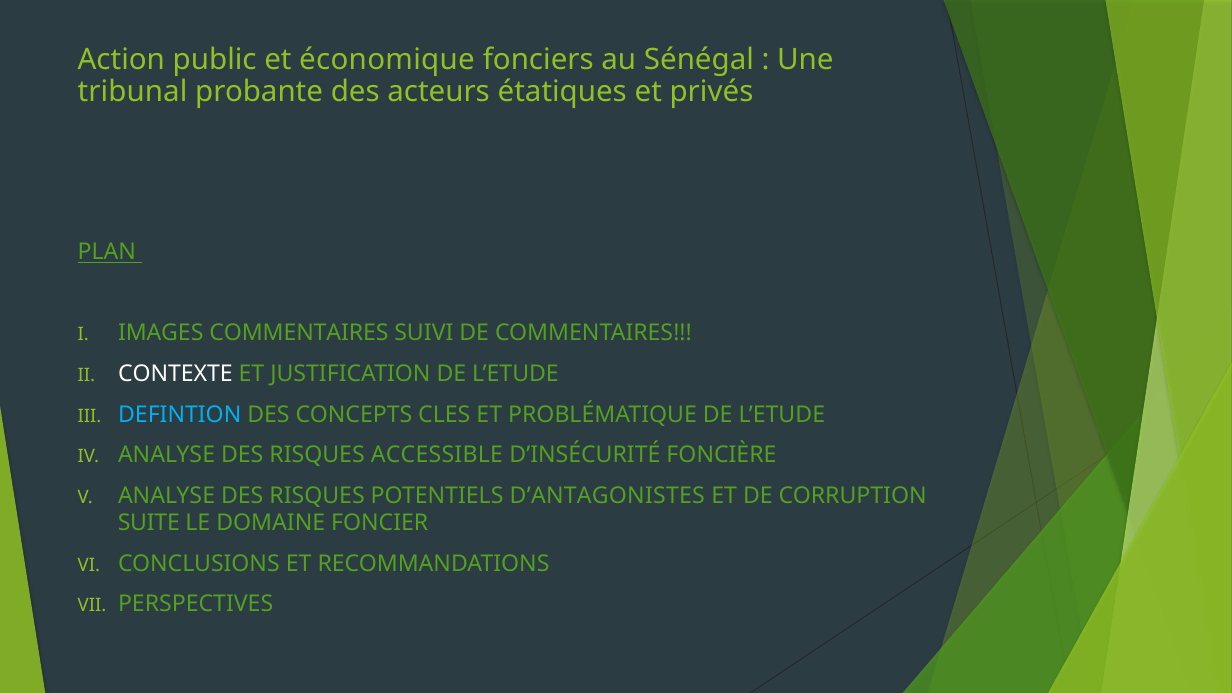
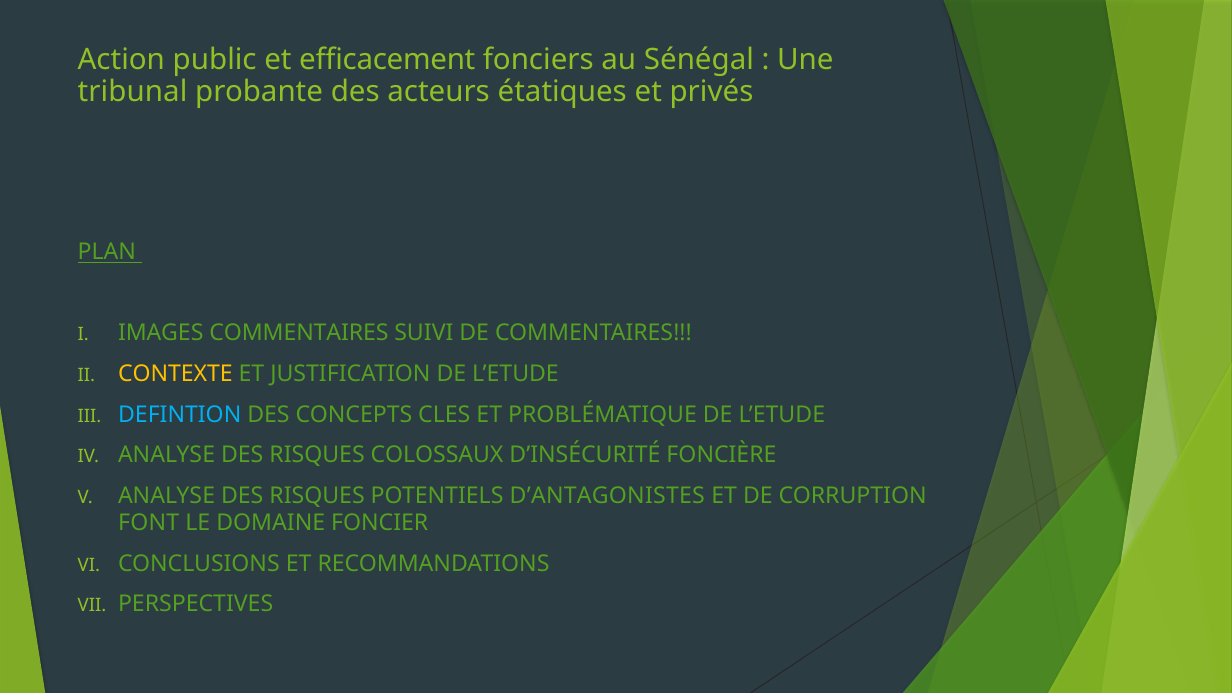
économique: économique -> efficacement
CONTEXTE colour: white -> yellow
ACCESSIBLE: ACCESSIBLE -> COLOSSAUX
SUITE: SUITE -> FONT
